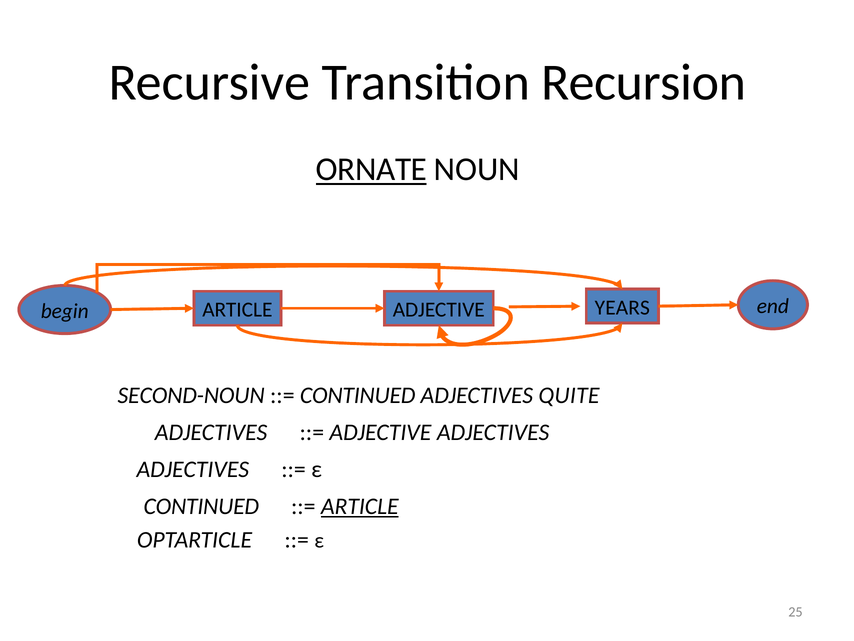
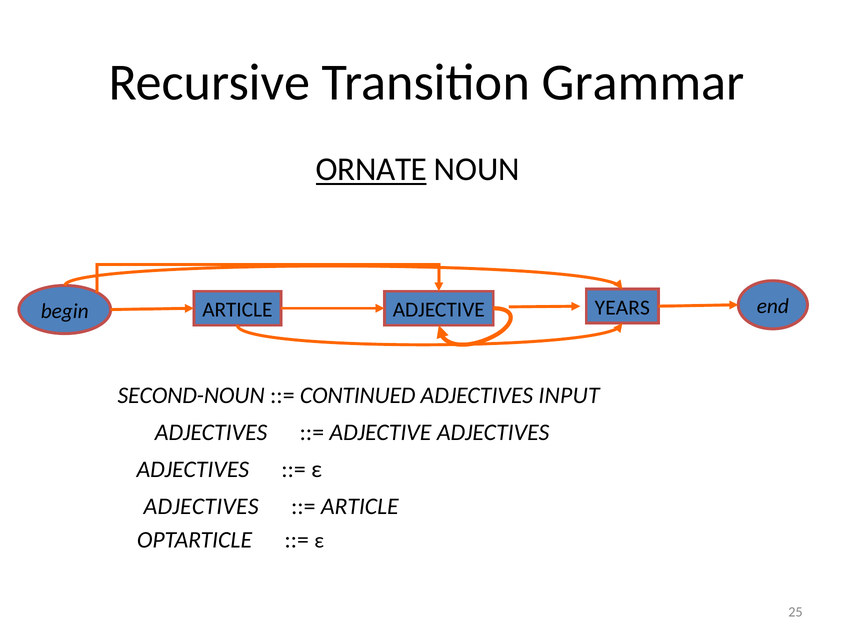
Recursion: Recursion -> Grammar
QUITE: QUITE -> INPUT
CONTINUED at (201, 506): CONTINUED -> ADJECTIVES
ARTICLE at (360, 506) underline: present -> none
